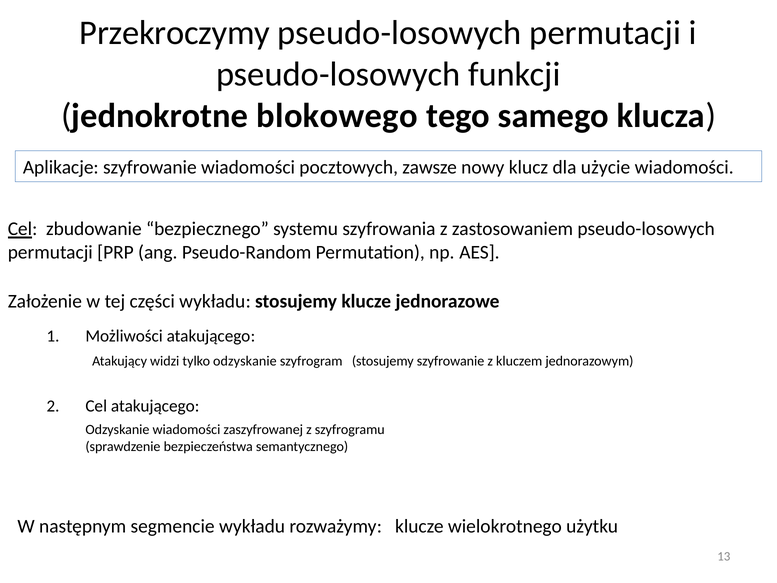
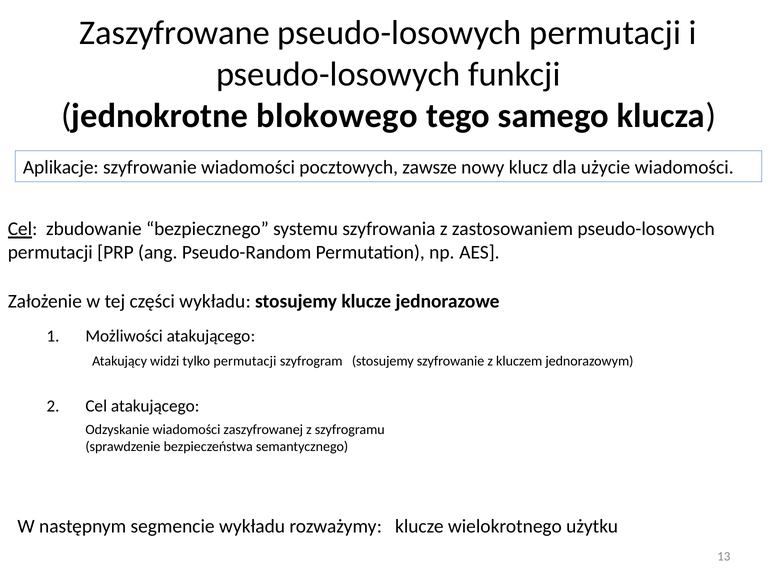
Przekroczymy: Przekroczymy -> Zaszyfrowane
tylko odzyskanie: odzyskanie -> permutacji
